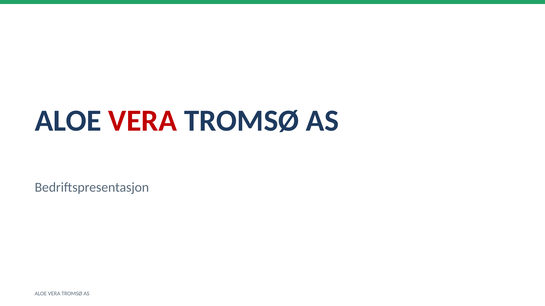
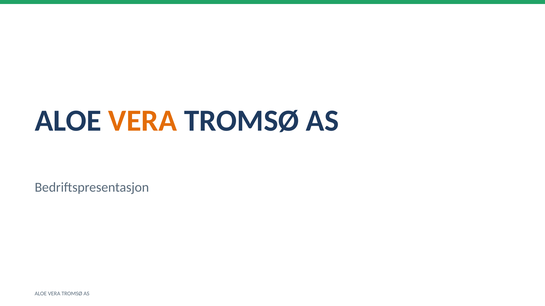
VERA at (143, 121) colour: red -> orange
